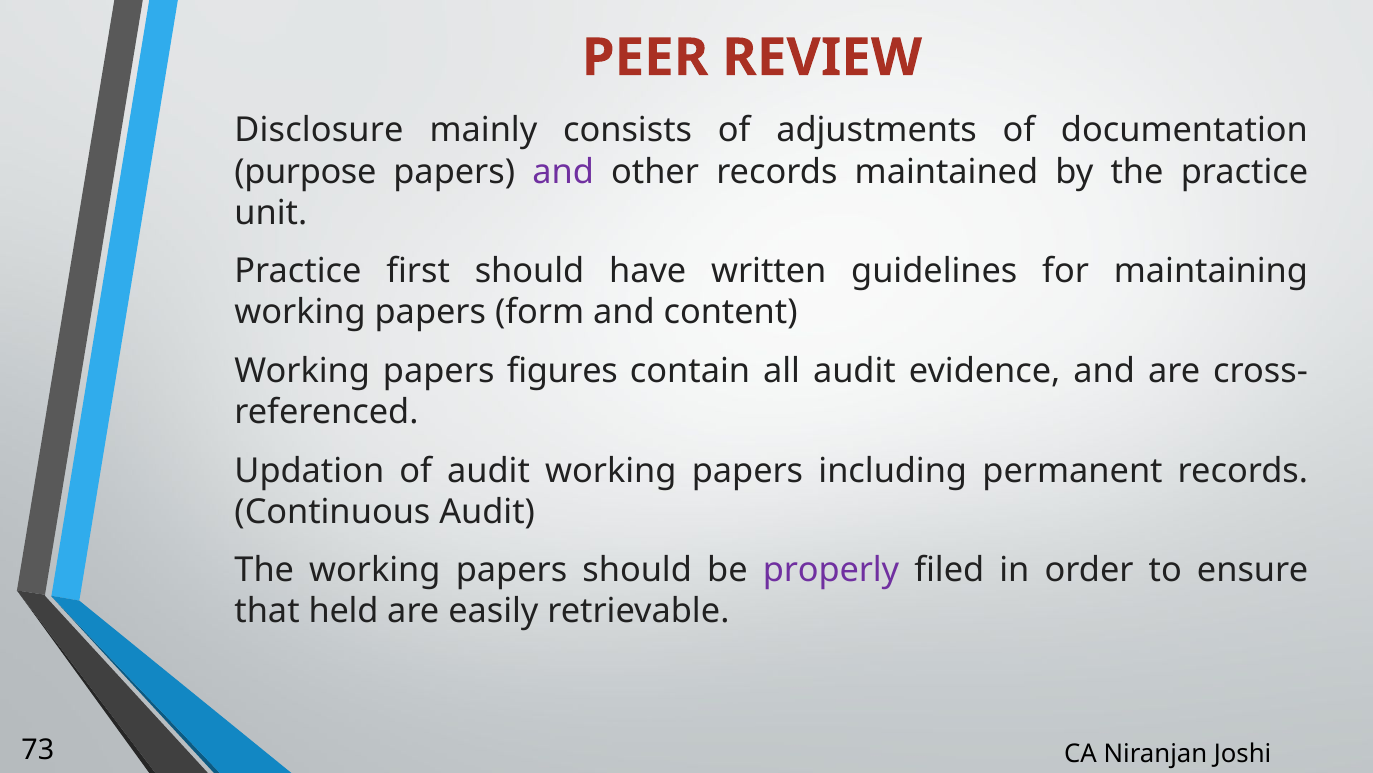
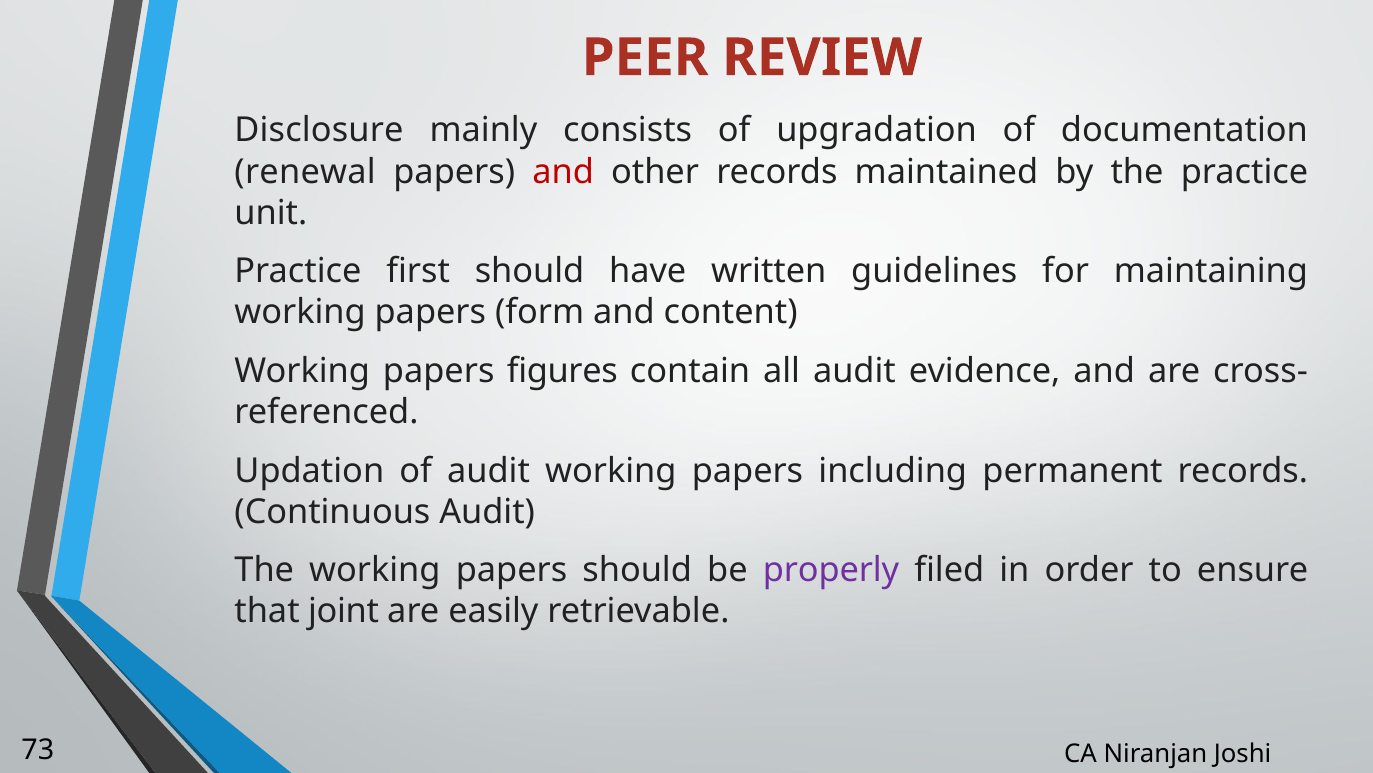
adjustments: adjustments -> upgradation
purpose: purpose -> renewal
and at (563, 172) colour: purple -> red
held: held -> joint
